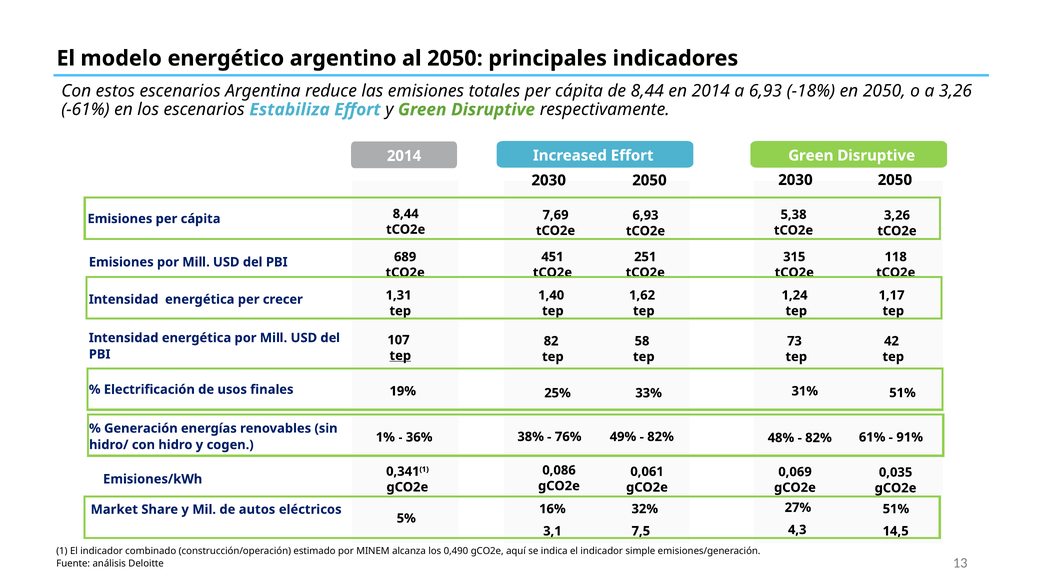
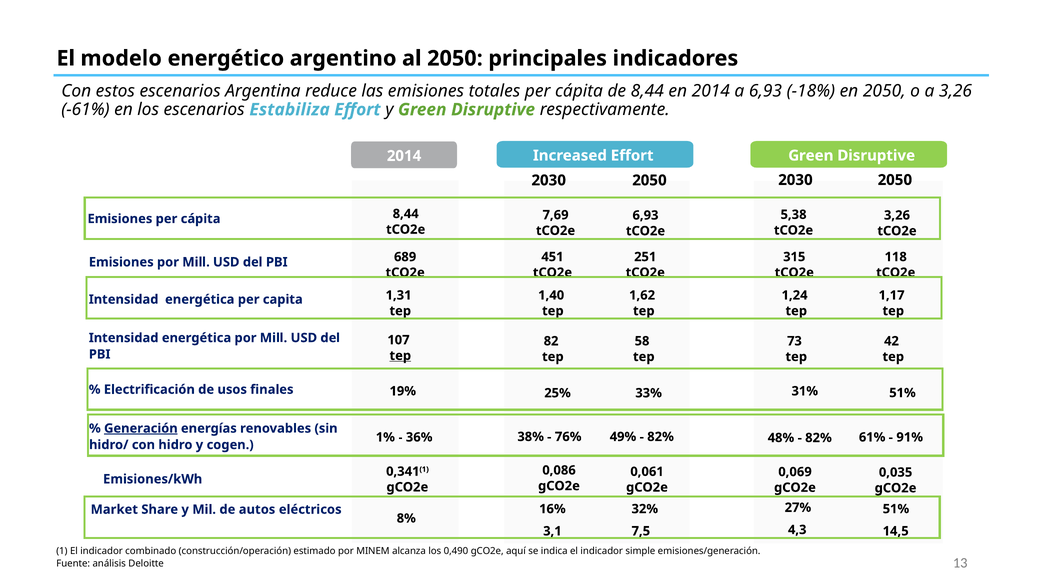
crecer: crecer -> capita
Generación underline: none -> present
5%: 5% -> 8%
